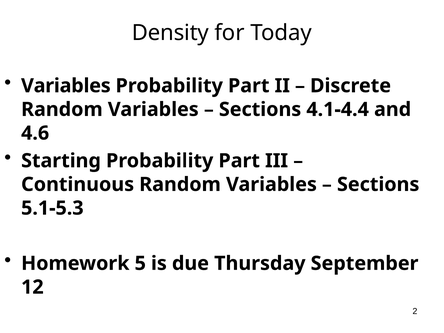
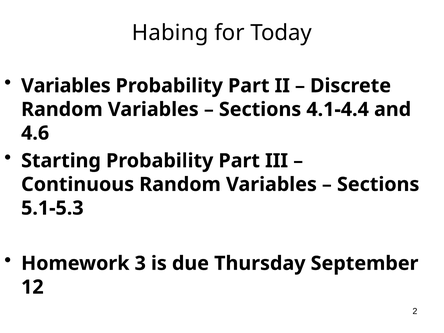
Density: Density -> Habing
5: 5 -> 3
